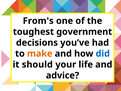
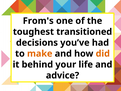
government: government -> transitioned
did colour: blue -> orange
should: should -> behind
